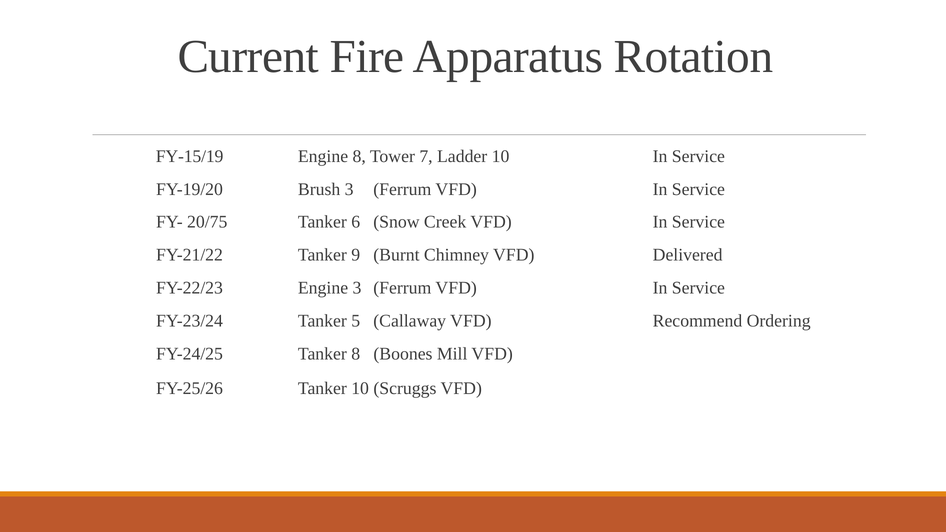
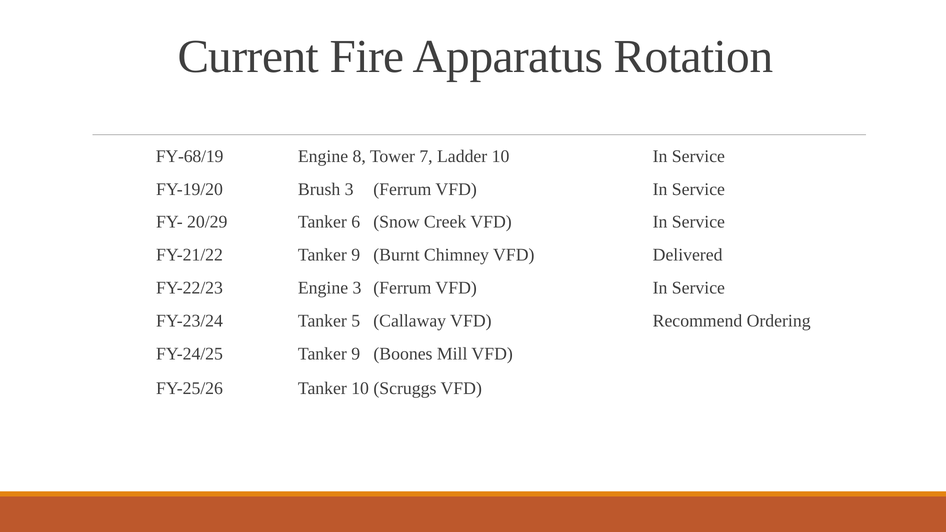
FY-15/19: FY-15/19 -> FY-68/19
20/75: 20/75 -> 20/29
FY-24/25 Tanker 8: 8 -> 9
